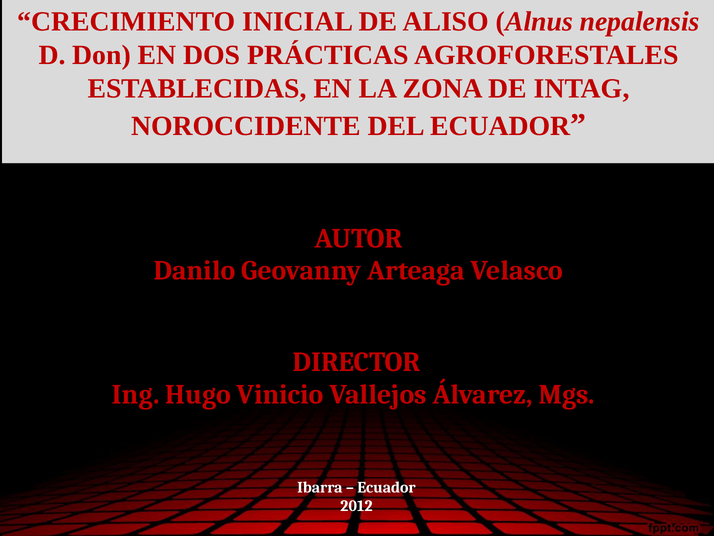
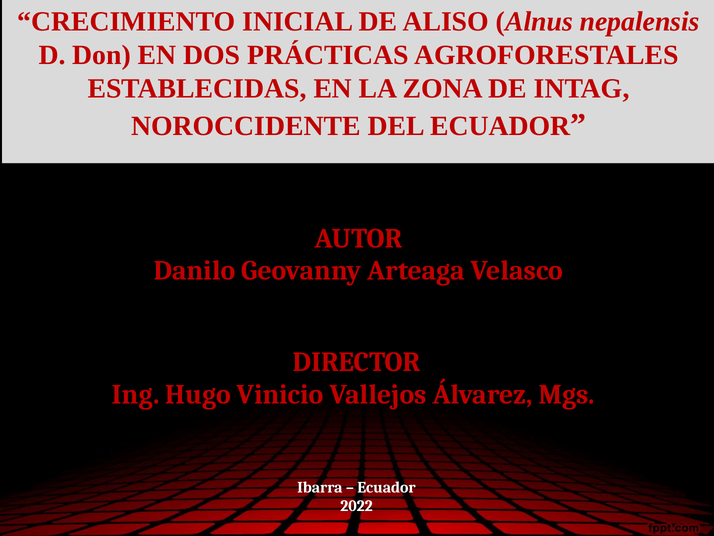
2012: 2012 -> 2022
